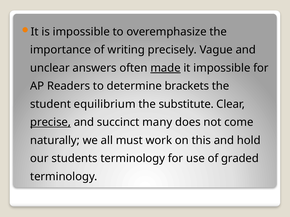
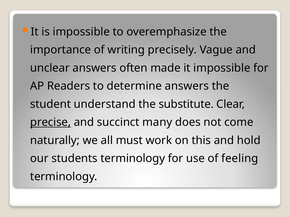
made underline: present -> none
determine brackets: brackets -> answers
equilibrium: equilibrium -> understand
graded: graded -> feeling
